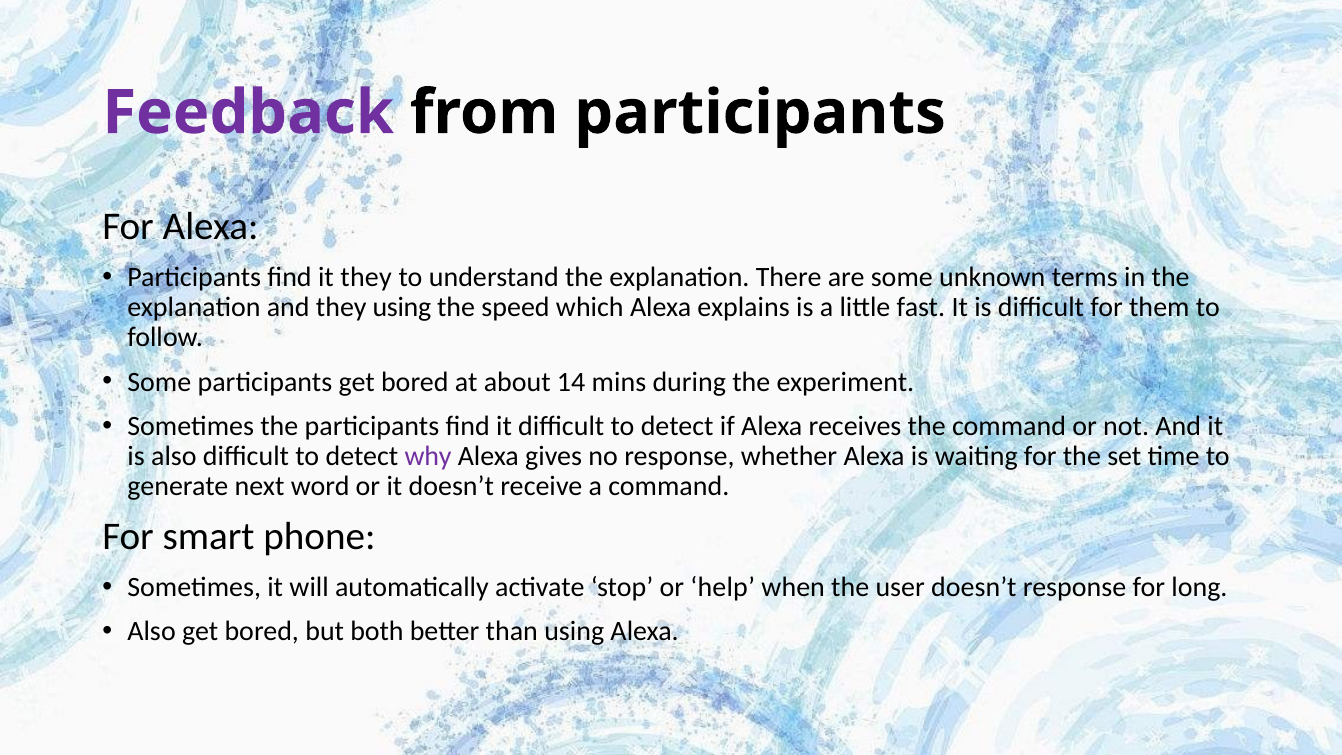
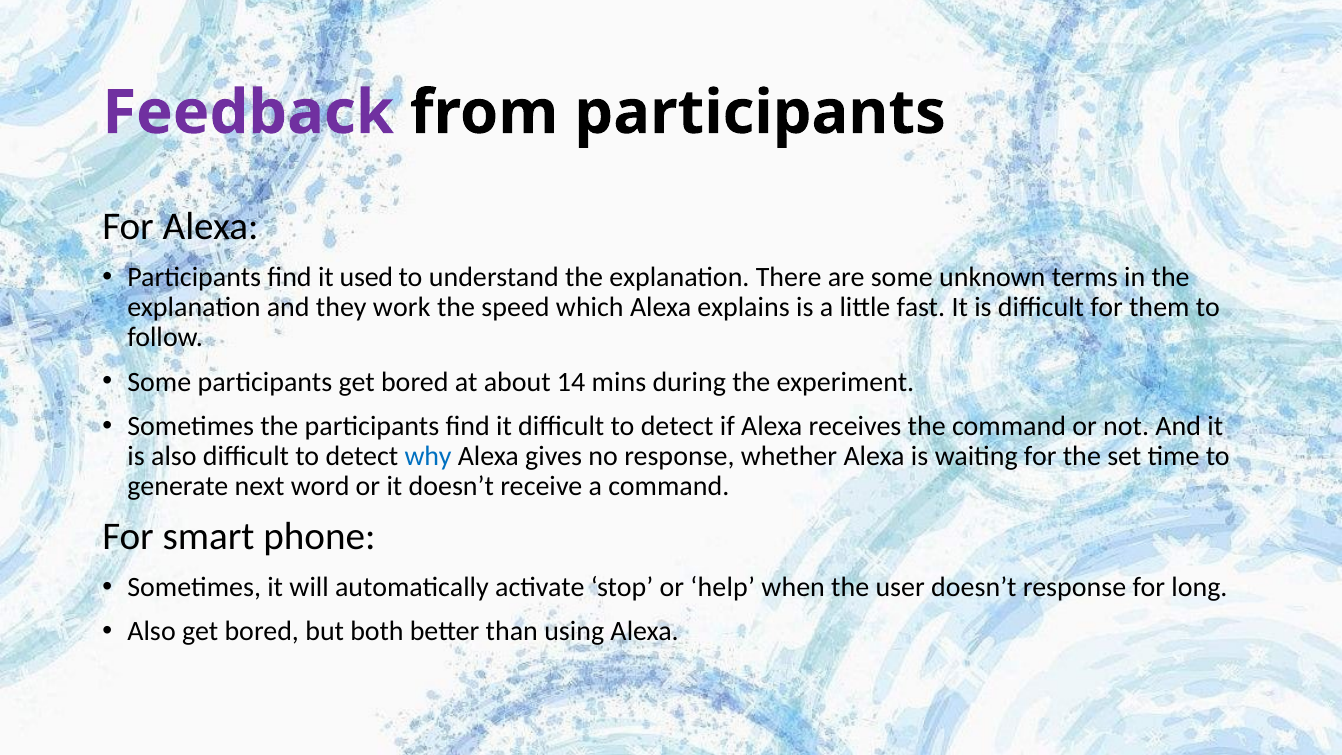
it they: they -> used
they using: using -> work
why colour: purple -> blue
